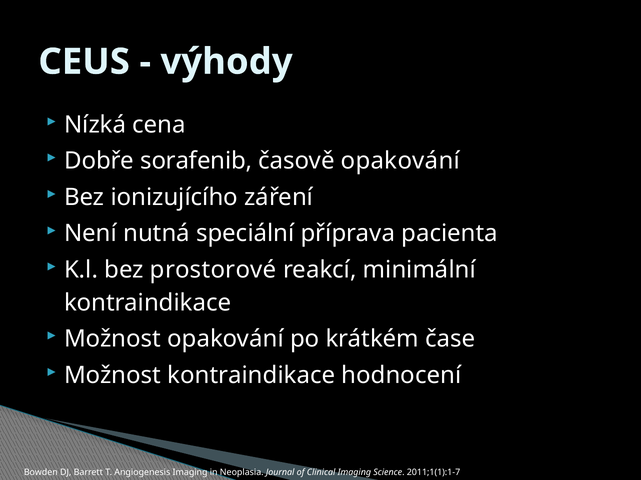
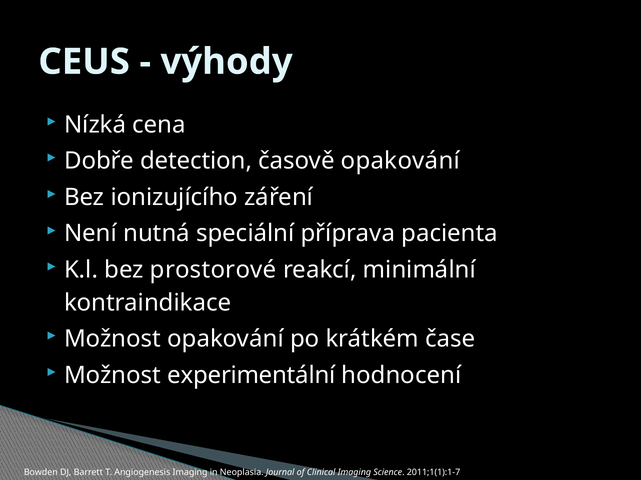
sorafenib: sorafenib -> detection
Možnost kontraindikace: kontraindikace -> experimentální
